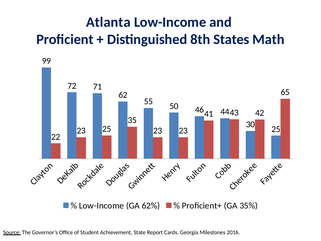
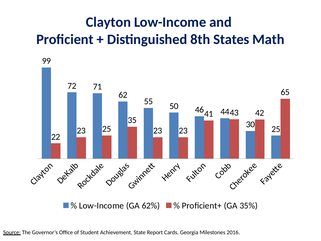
Atlanta: Atlanta -> Clayton
